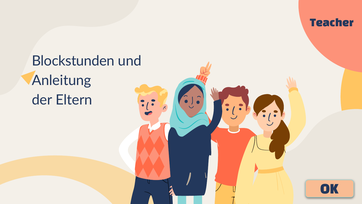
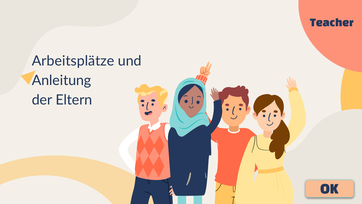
Blockstunden: Blockstunden -> Arbeitsplätze
